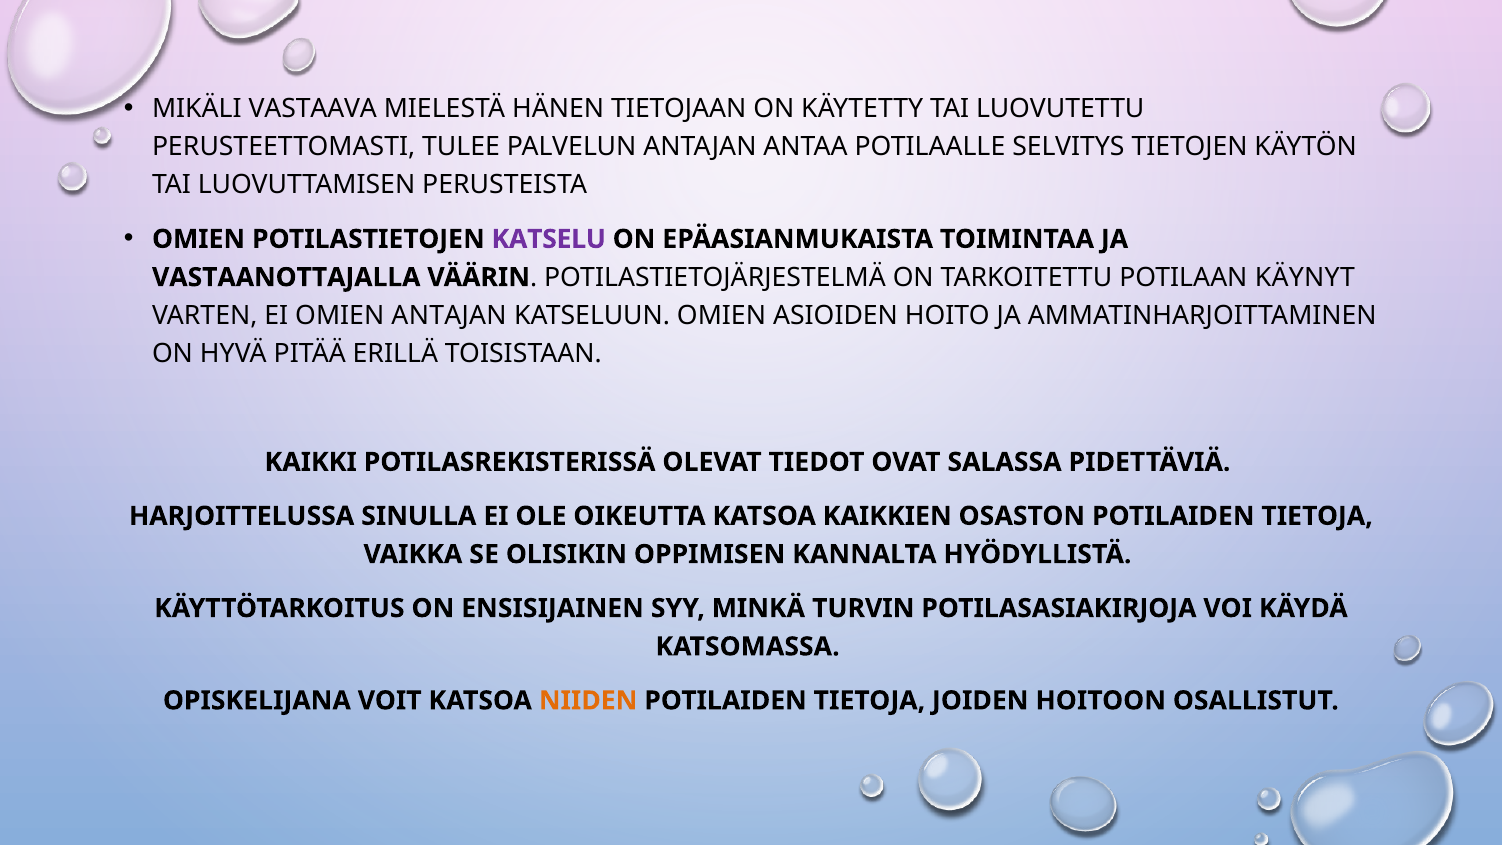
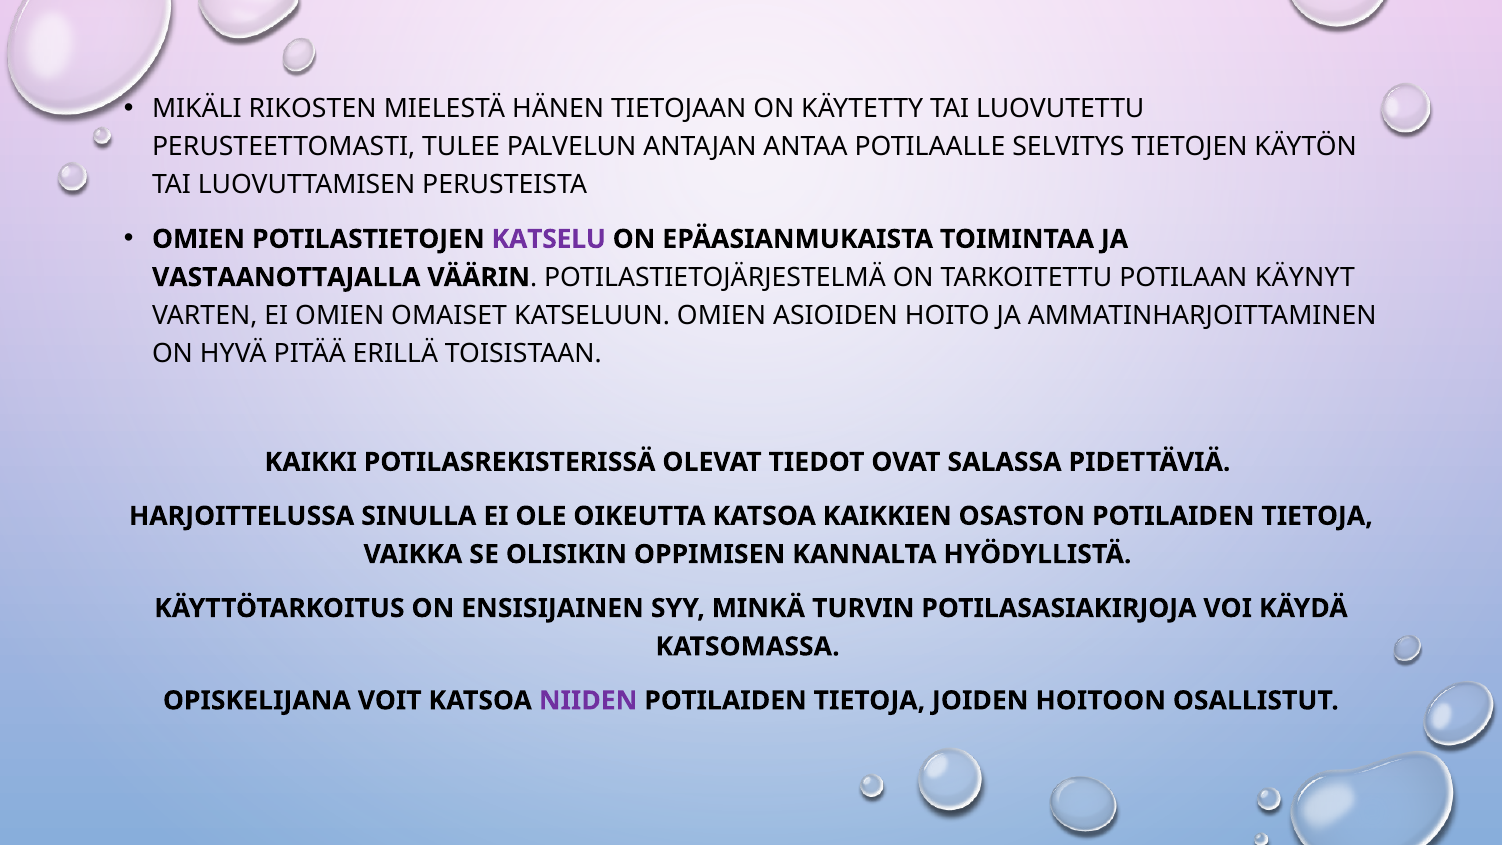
VASTAAVA: VASTAAVA -> RIKOSTEN
OMIEN ANTAJAN: ANTAJAN -> OMAISET
NIIDEN colour: orange -> purple
